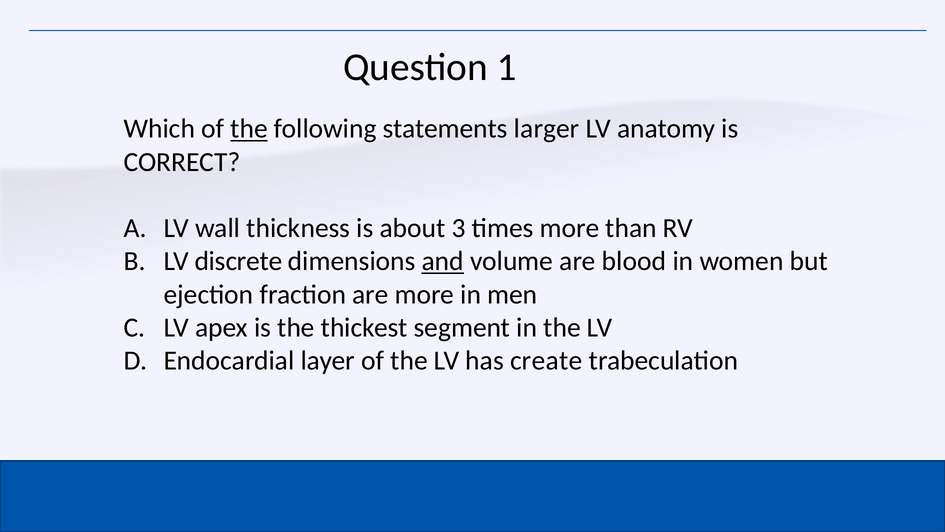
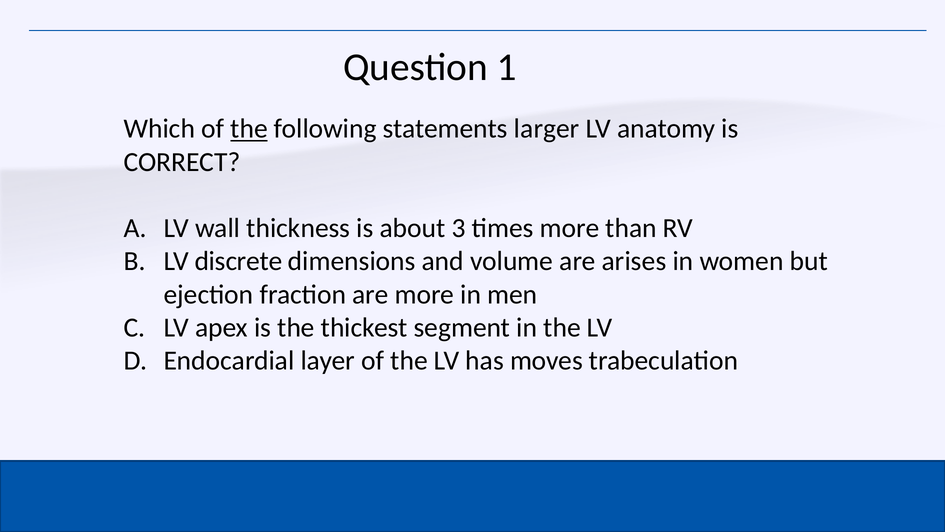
and underline: present -> none
blood: blood -> arises
create: create -> moves
